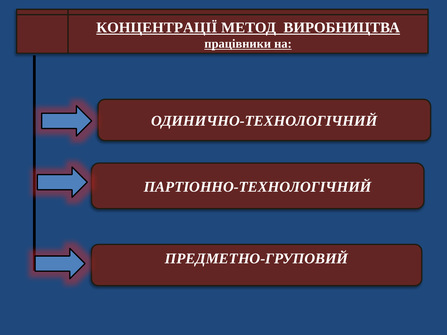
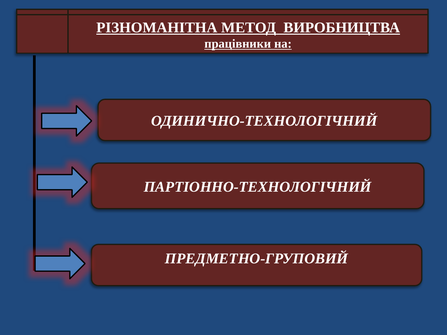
КОНЦЕНТРАЦІЇ: КОНЦЕНТРАЦІЇ -> РІЗНОМАНІТНА
